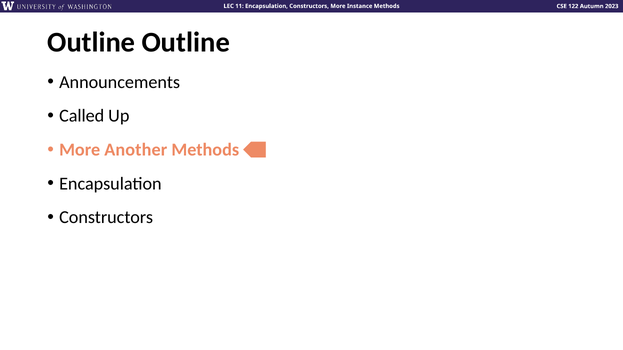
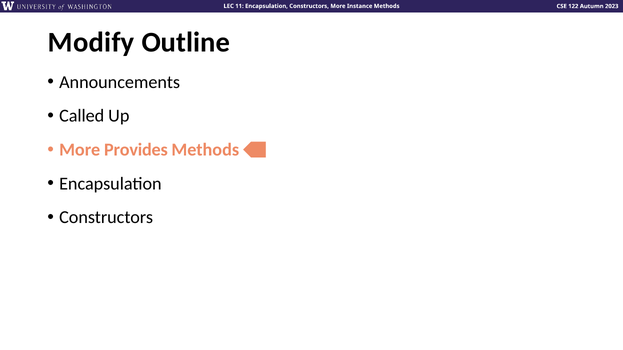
Outline at (91, 43): Outline -> Modify
Another: Another -> Provides
